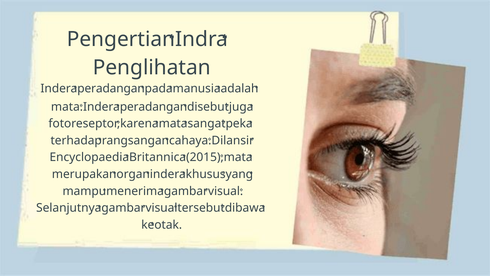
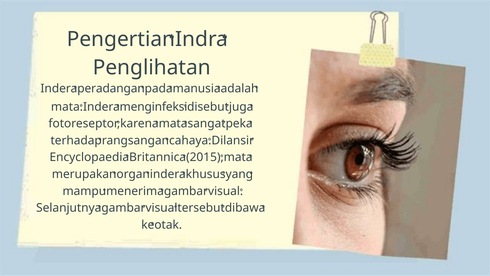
peradangan at (154, 107): peradangan -> menginfeksi
